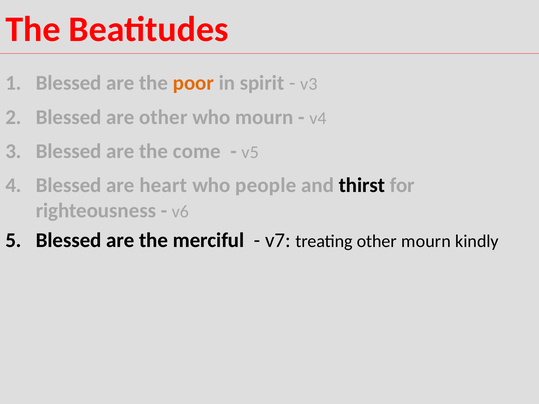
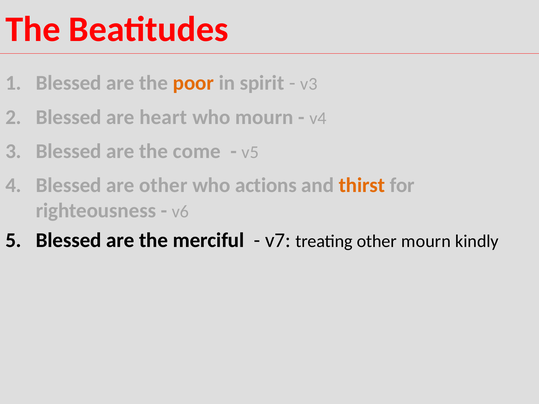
are other: other -> heart
are heart: heart -> other
people: people -> actions
thirst colour: black -> orange
